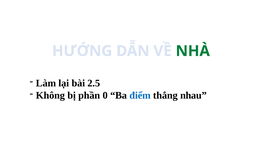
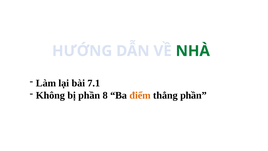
2.5: 2.5 -> 7.1
0: 0 -> 8
điểm colour: blue -> orange
thẳng nhau: nhau -> phần
